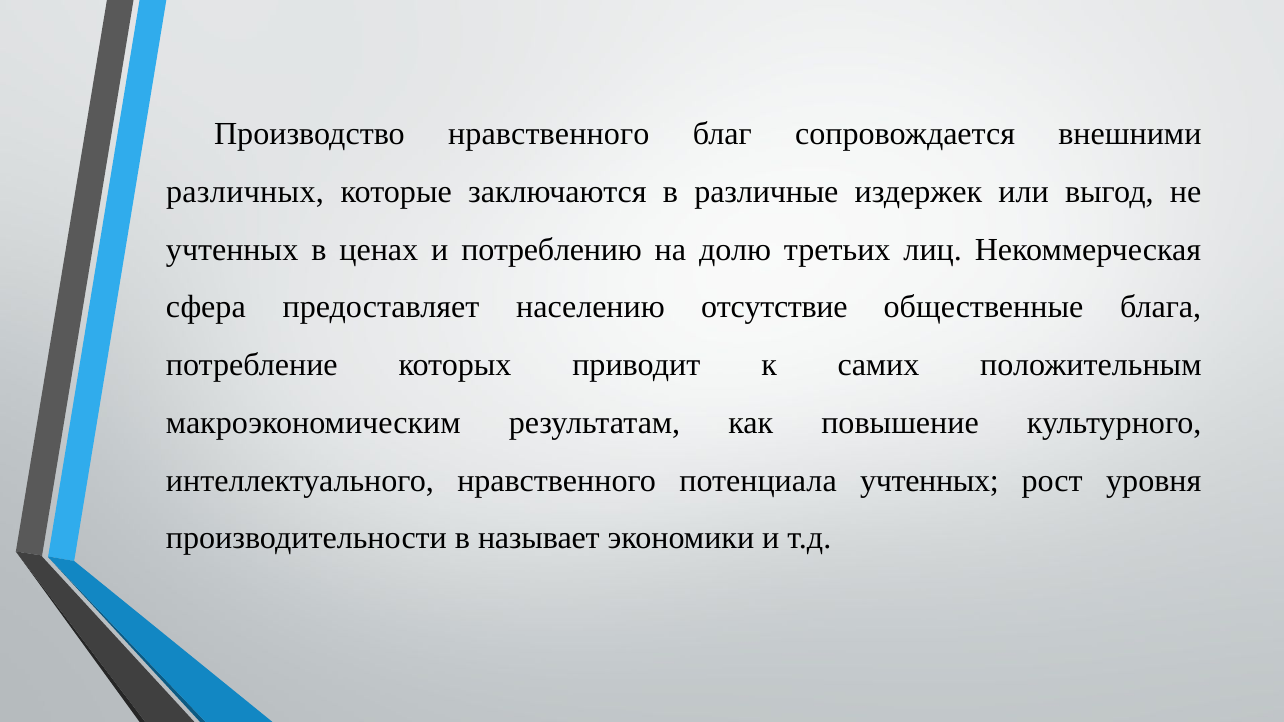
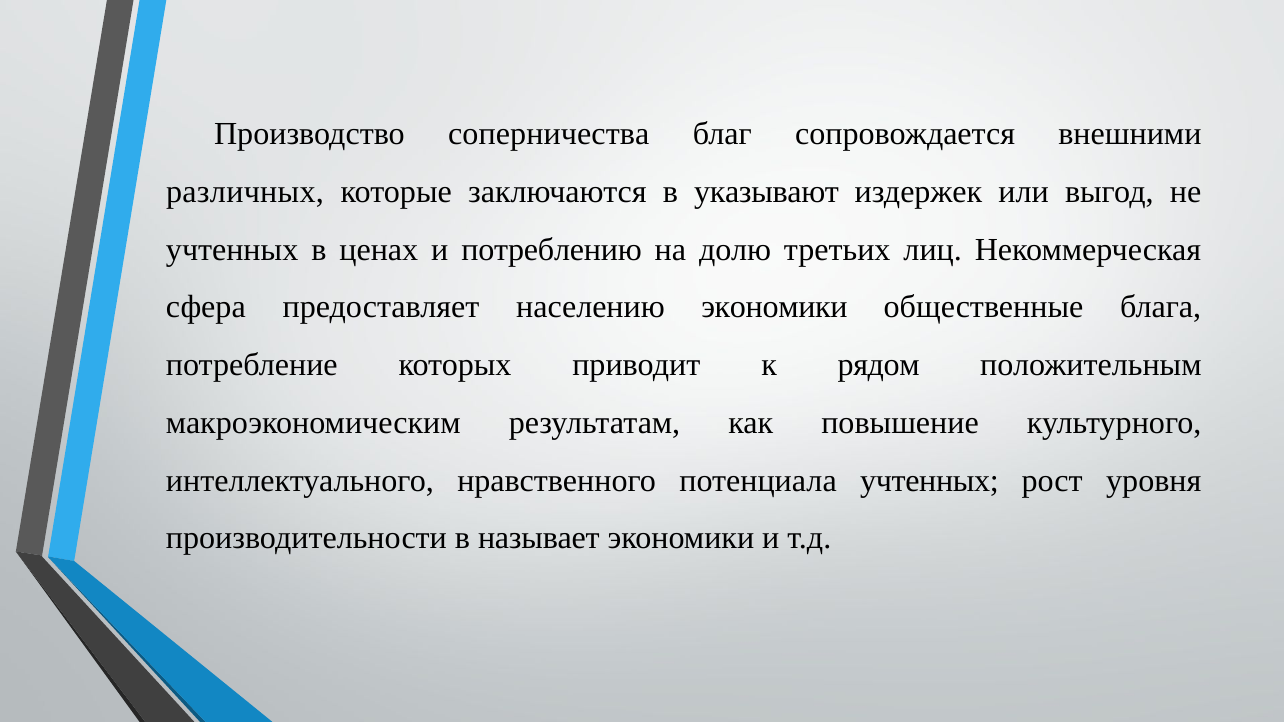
Производство нравственного: нравственного -> соперничества
различные: различные -> указывают
населению отсутствие: отсутствие -> экономики
самих: самих -> рядом
